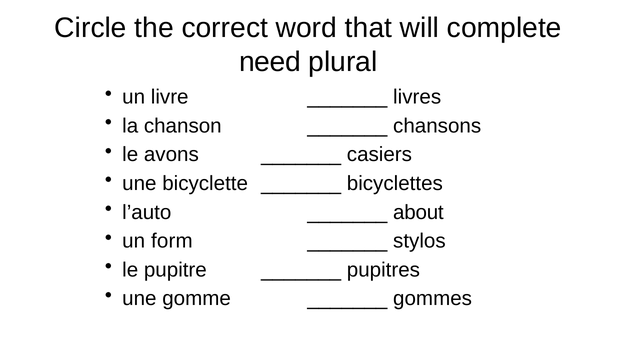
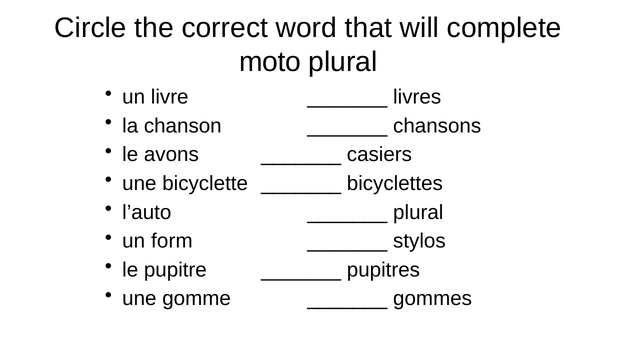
need: need -> moto
about at (418, 212): about -> plural
